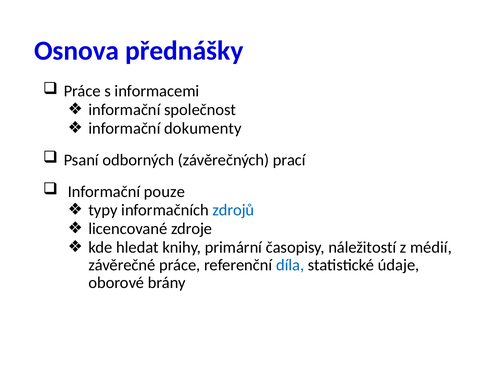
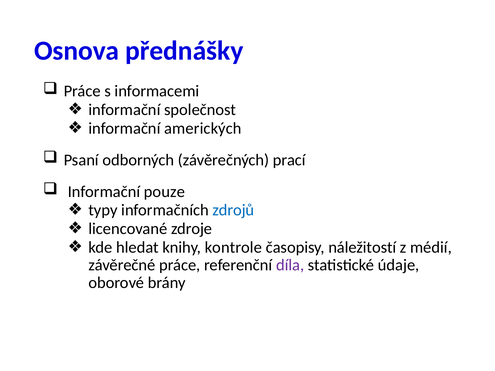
dokumenty: dokumenty -> amerických
primární: primární -> kontrole
díla colour: blue -> purple
